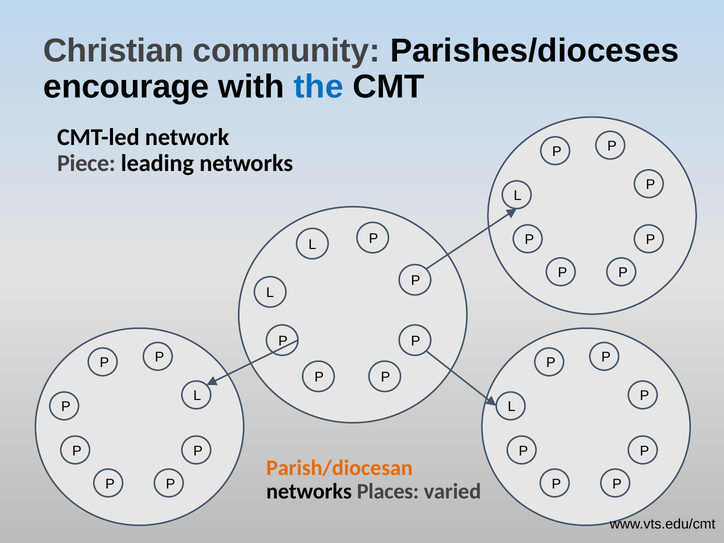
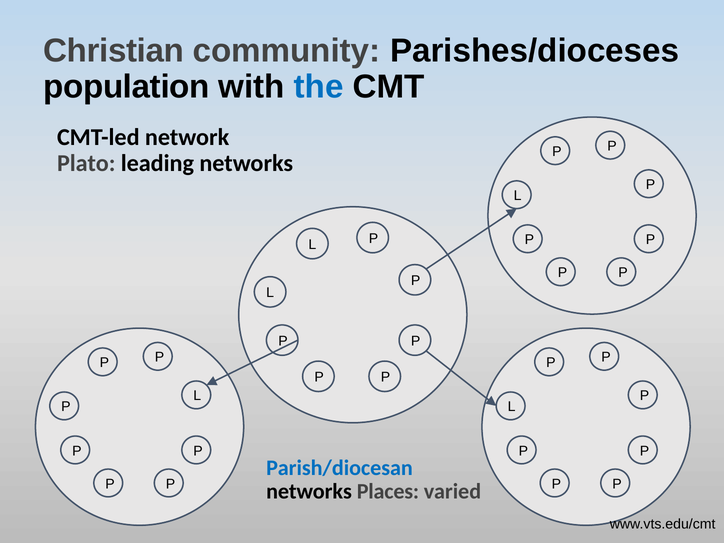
encourage: encourage -> population
Piece: Piece -> Plato
Parish/diocesan colour: orange -> blue
